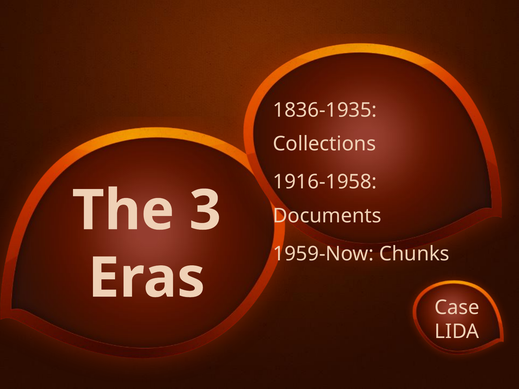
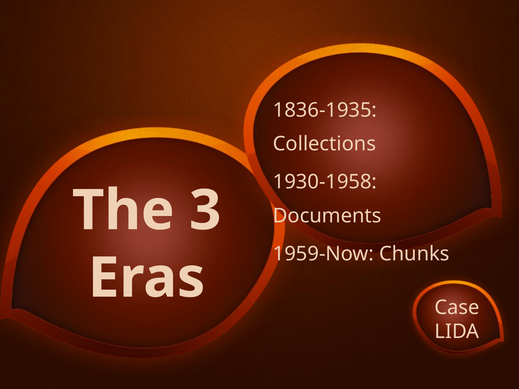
1916-1958: 1916-1958 -> 1930-1958
